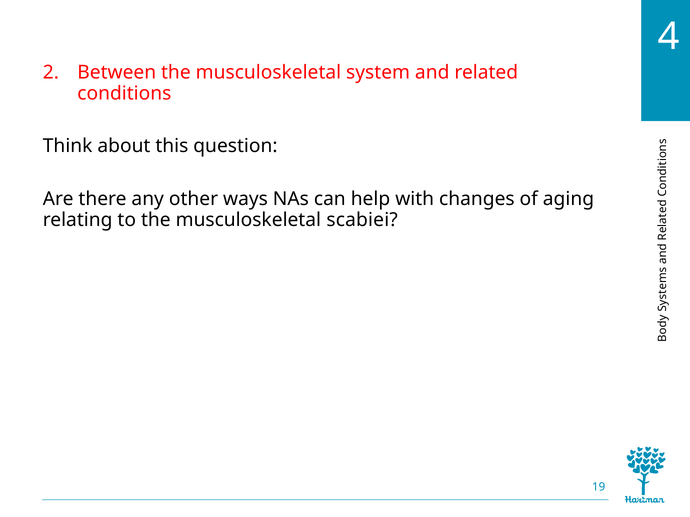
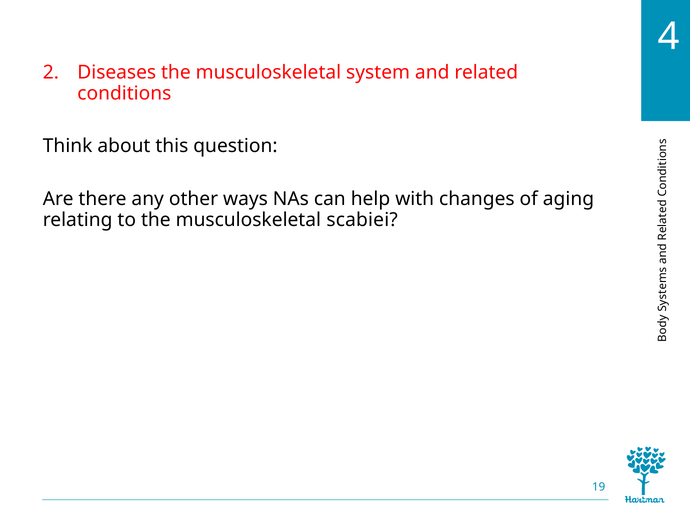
Between: Between -> Diseases
